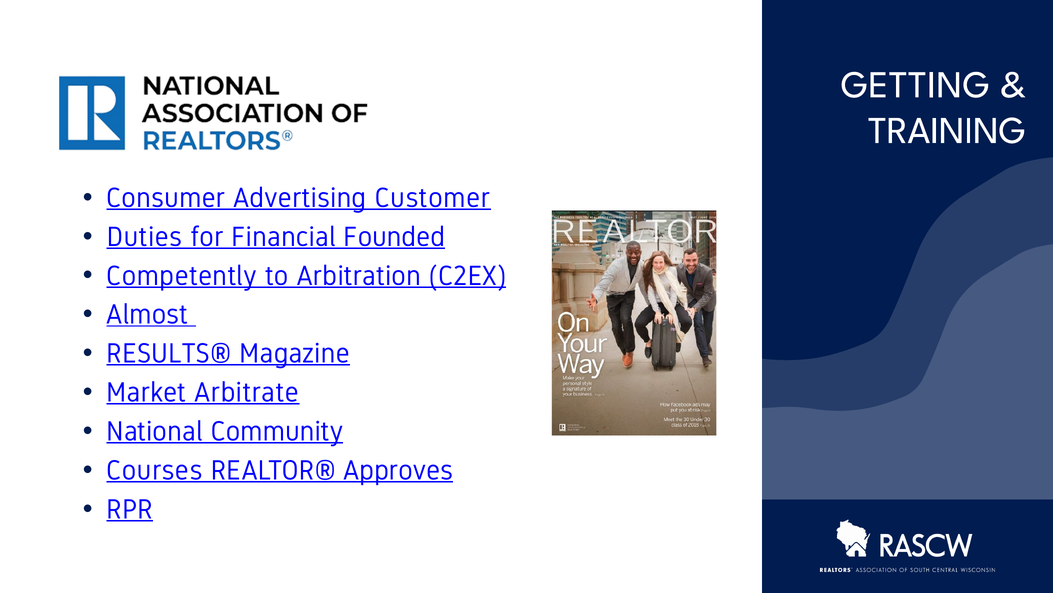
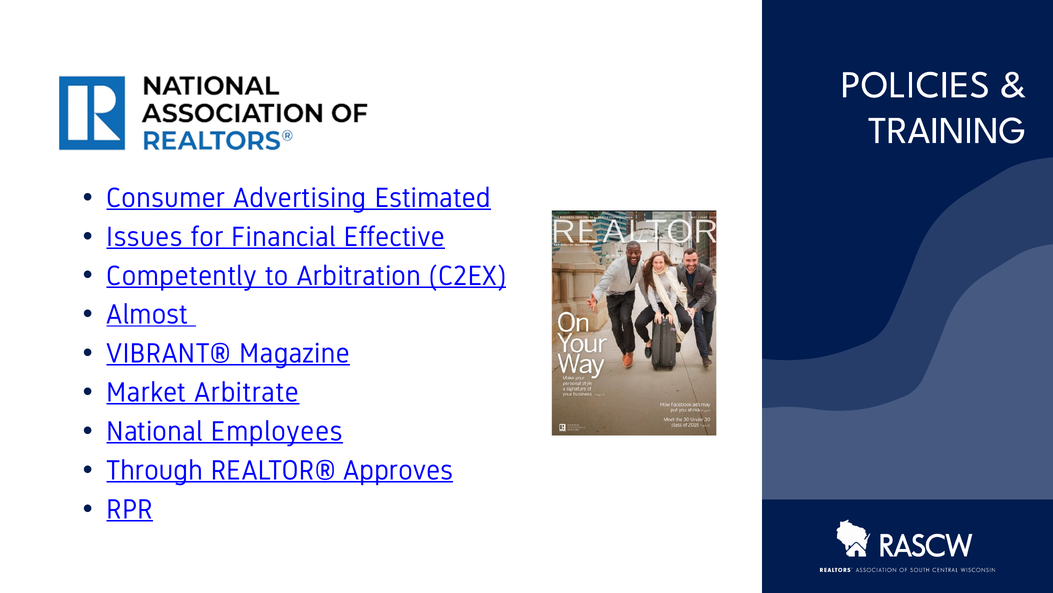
GETTING: GETTING -> POLICIES
Customer: Customer -> Estimated
Duties: Duties -> Issues
Founded: Founded -> Effective
RESULTS®: RESULTS® -> VIBRANT®
Community: Community -> Employees
Courses: Courses -> Through
